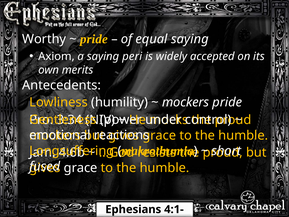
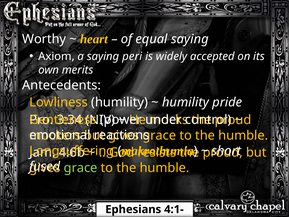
pride at (94, 39): pride -> heart
mockers at (186, 102): mockers -> humility
grace at (81, 168) colour: white -> light green
